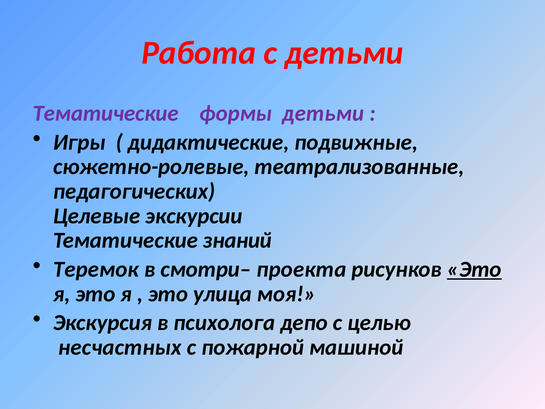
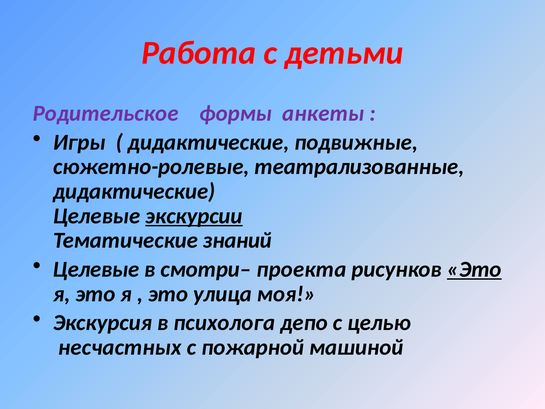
Тематические at (106, 113): Тематические -> Родительское
формы детьми: детьми -> анкеты
педагогических at (134, 191): педагогических -> дидактические
экскурсии underline: none -> present
Теремок at (96, 269): Теремок -> Целевые
